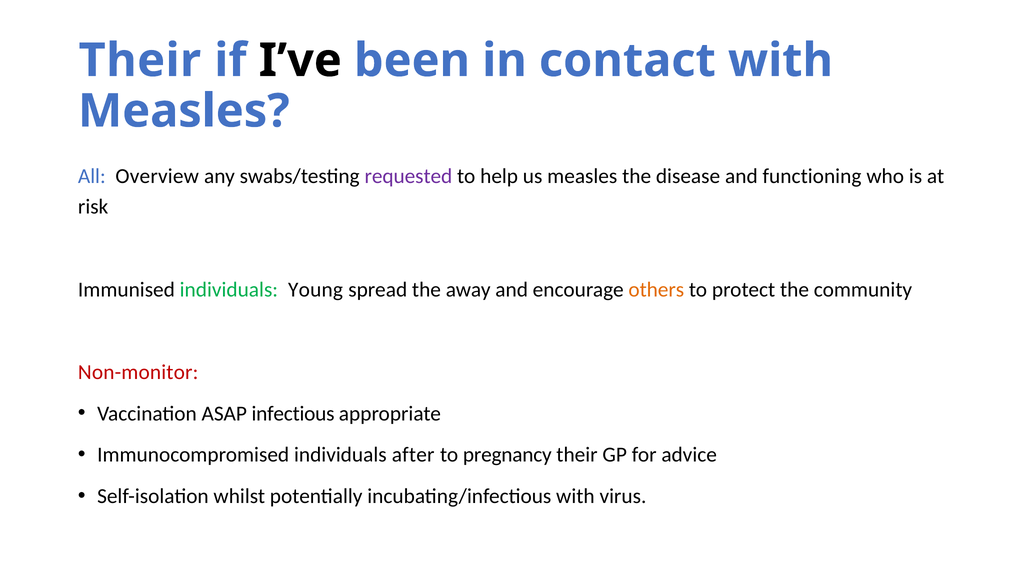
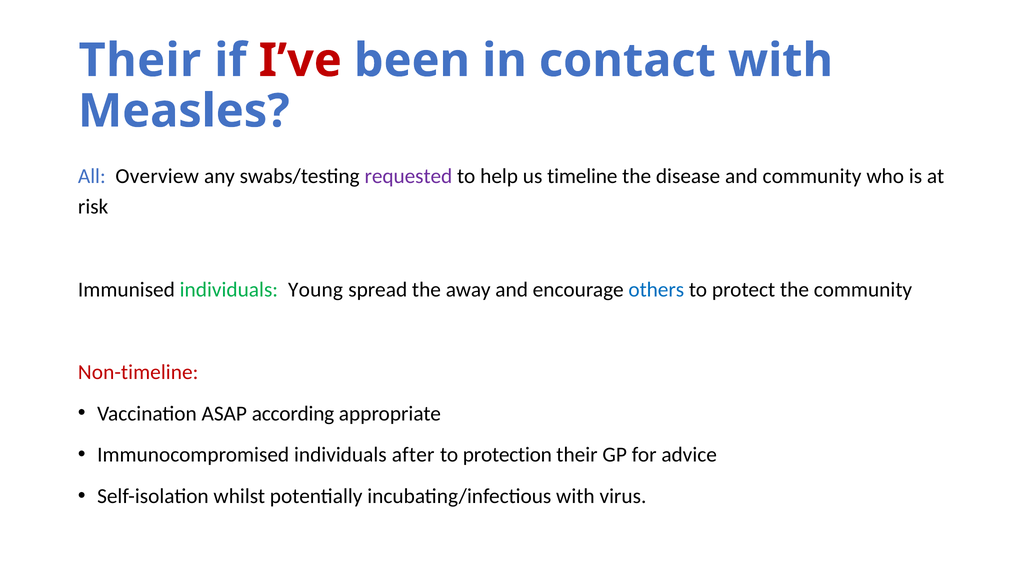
I’ve colour: black -> red
us measles: measles -> timeline
and functioning: functioning -> community
others colour: orange -> blue
Non-monitor: Non-monitor -> Non-timeline
infectious: infectious -> according
pregnancy: pregnancy -> protection
